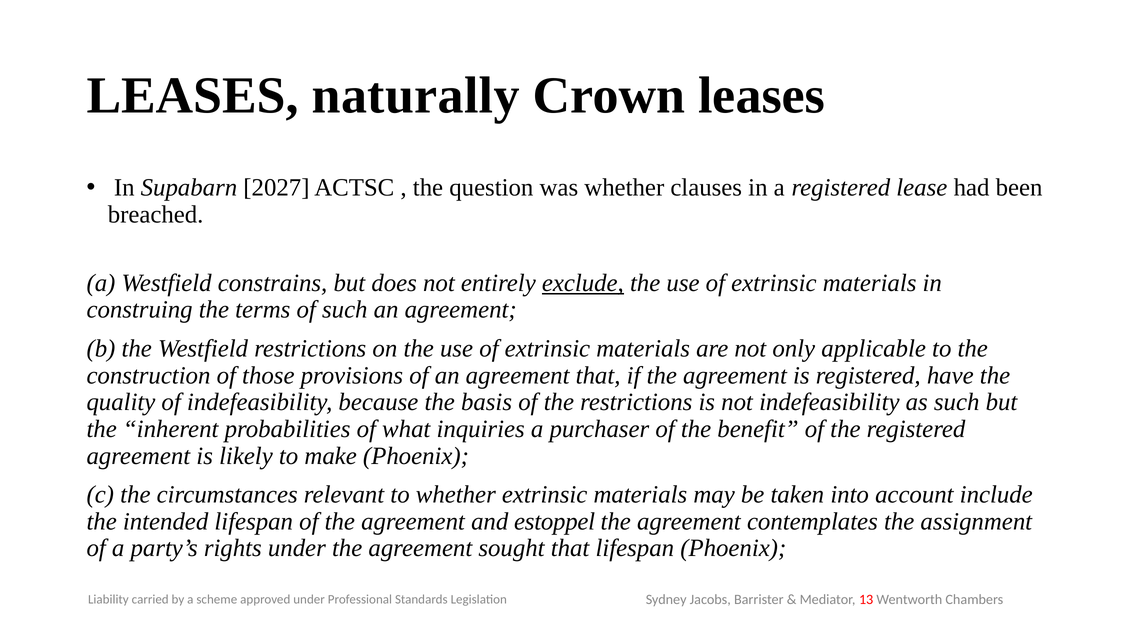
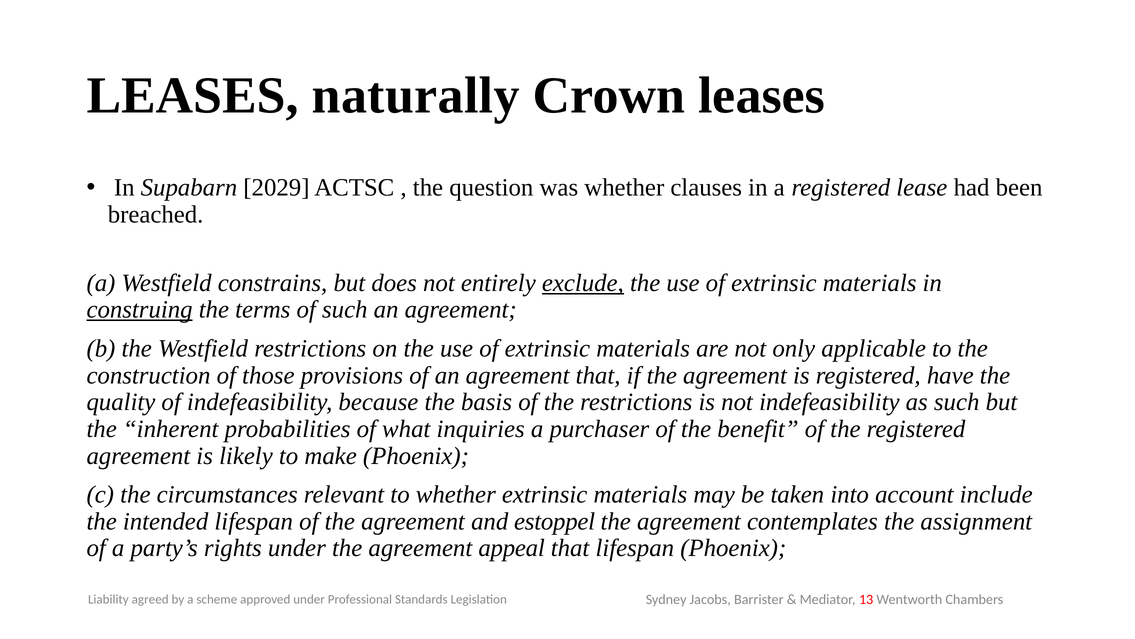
2027: 2027 -> 2029
construing underline: none -> present
sought: sought -> appeal
carried: carried -> agreed
